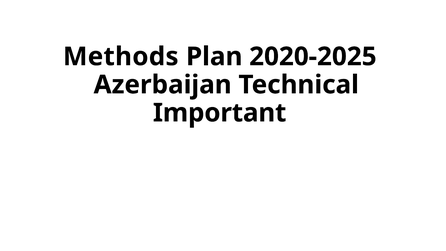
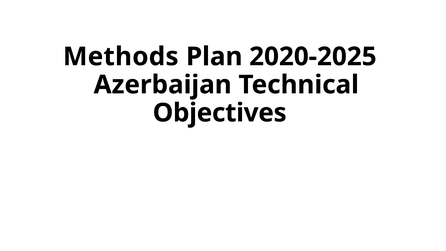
Important: Important -> Objectives
